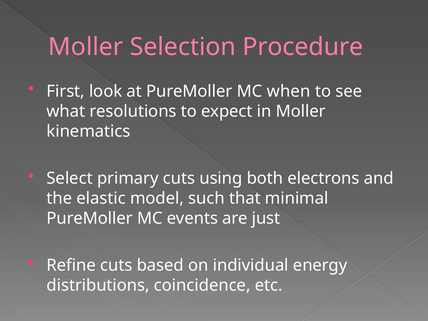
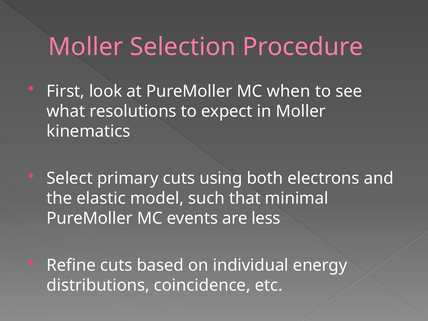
just: just -> less
